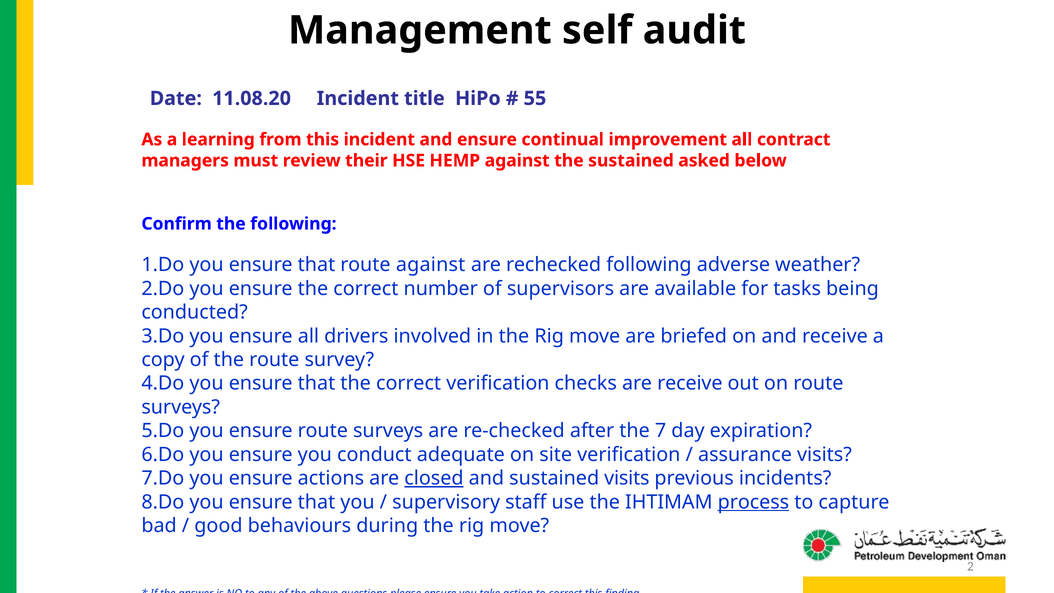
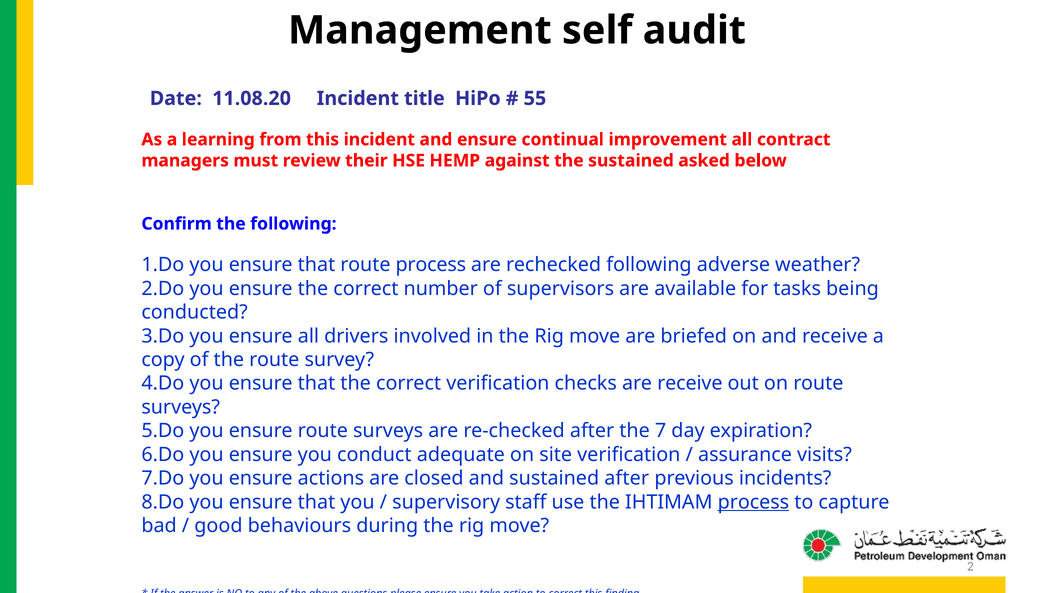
route against: against -> process
closed underline: present -> none
sustained visits: visits -> after
